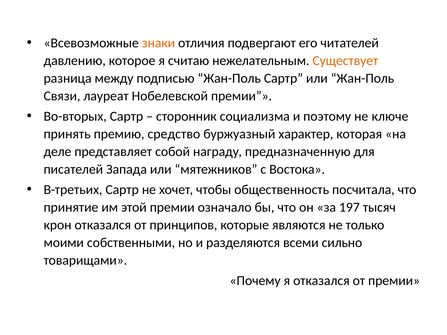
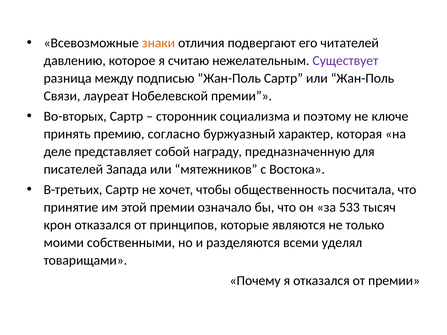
Существует colour: orange -> purple
средство: средство -> согласно
197: 197 -> 533
сильно: сильно -> уделял
